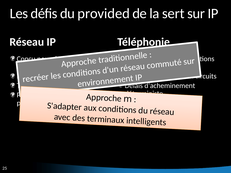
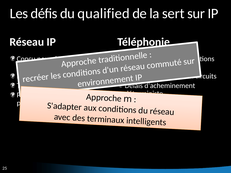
provided: provided -> qualified
